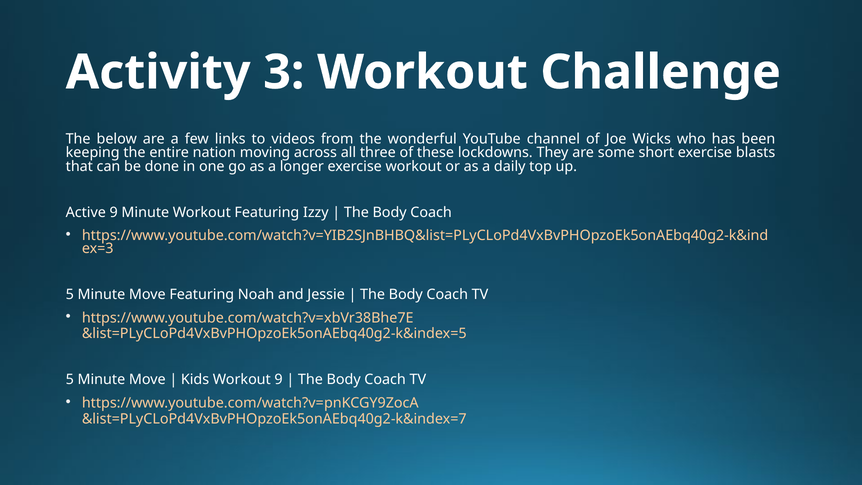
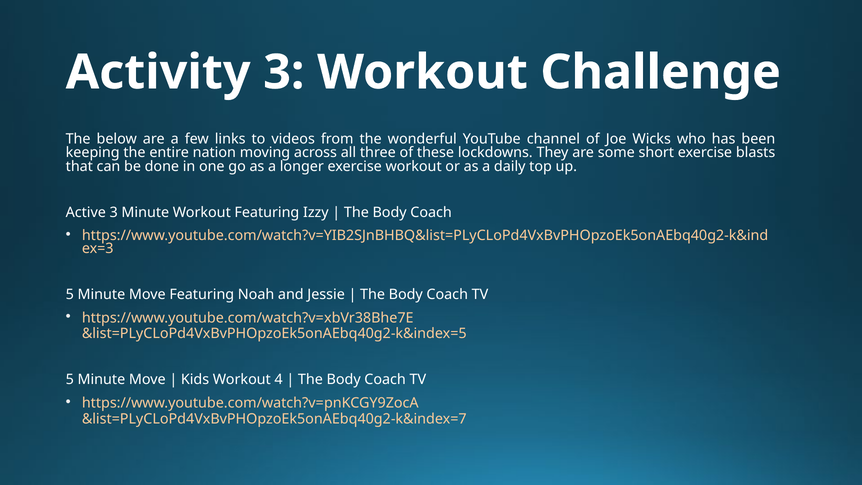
Active 9: 9 -> 3
Workout 9: 9 -> 4
